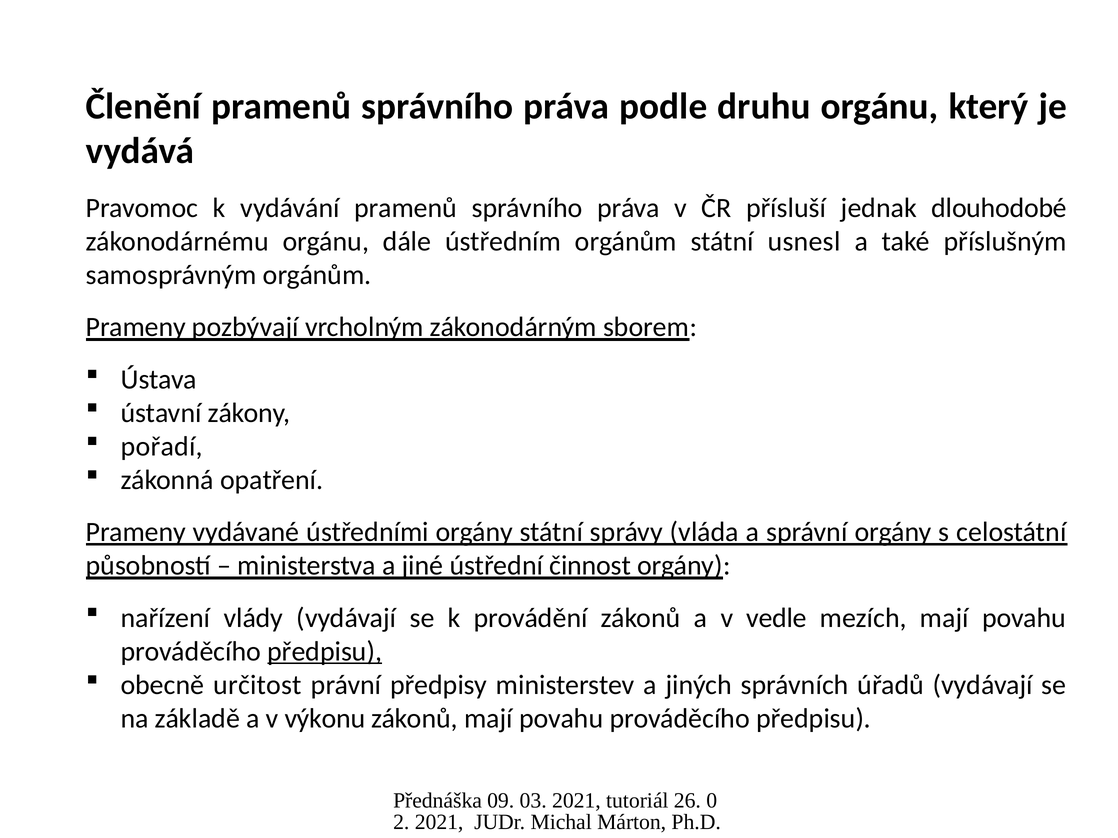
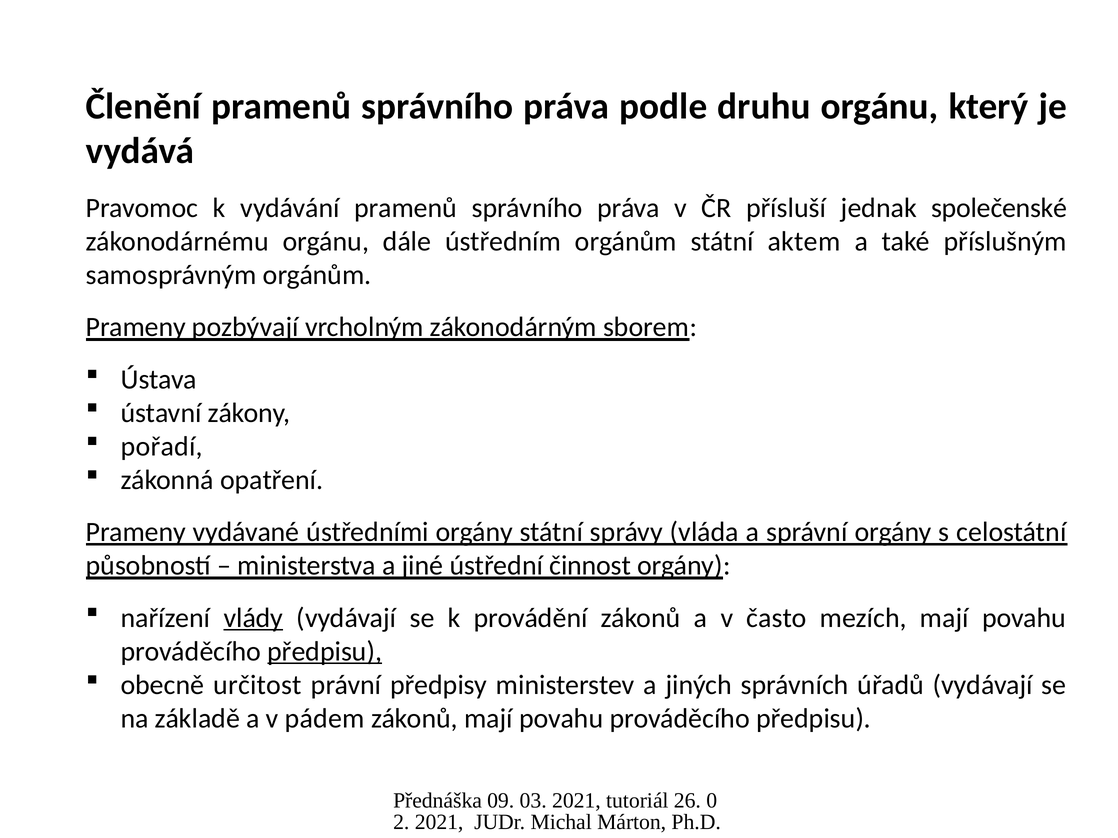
dlouhodobé: dlouhodobé -> společenské
usnesl: usnesl -> aktem
vlády underline: none -> present
vedle: vedle -> často
výkonu: výkonu -> pádem
